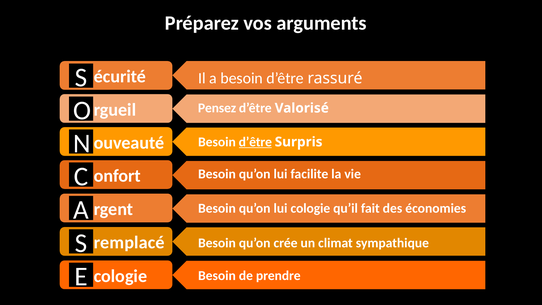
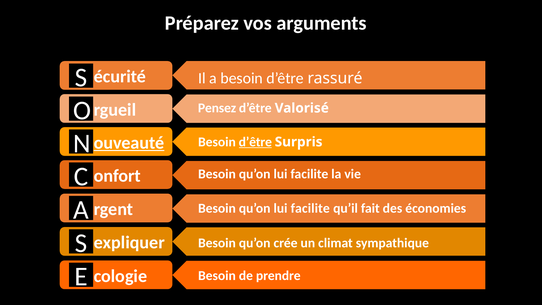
ouveauté underline: none -> present
cologie at (310, 208): cologie -> facilite
remplacé: remplacé -> expliquer
